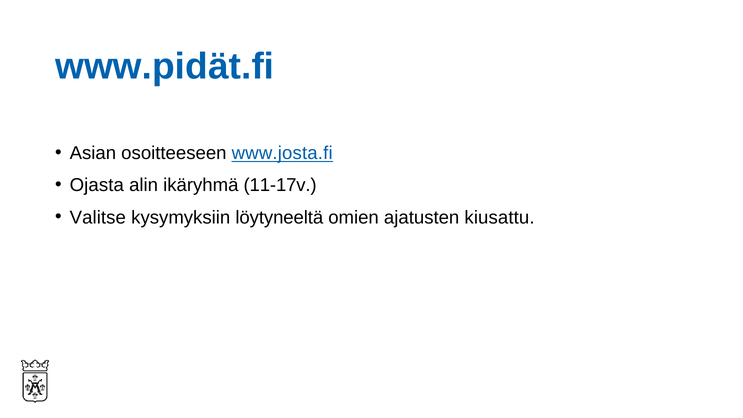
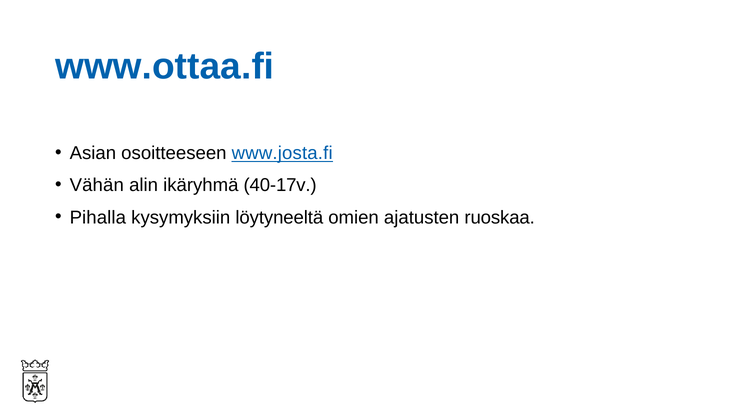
www.pidät.fi: www.pidät.fi -> www.ottaa.fi
Ojasta: Ojasta -> Vähän
11-17v: 11-17v -> 40-17v
Valitse: Valitse -> Pihalla
kiusattu: kiusattu -> ruoskaa
